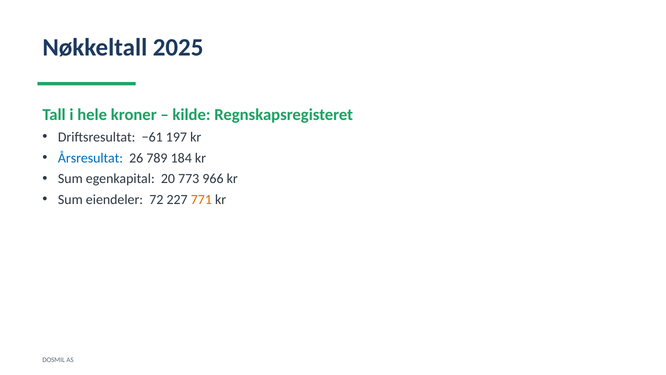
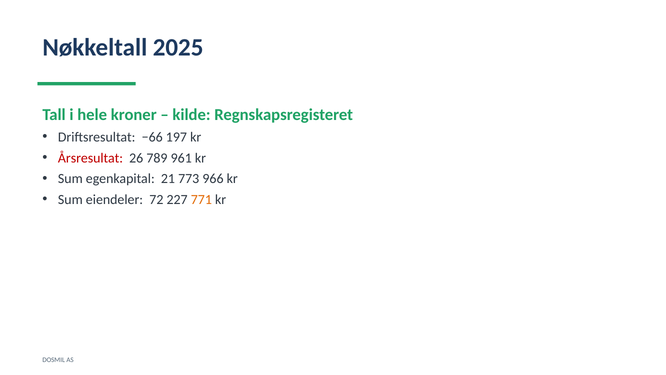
−61: −61 -> −66
Årsresultat colour: blue -> red
184: 184 -> 961
20: 20 -> 21
